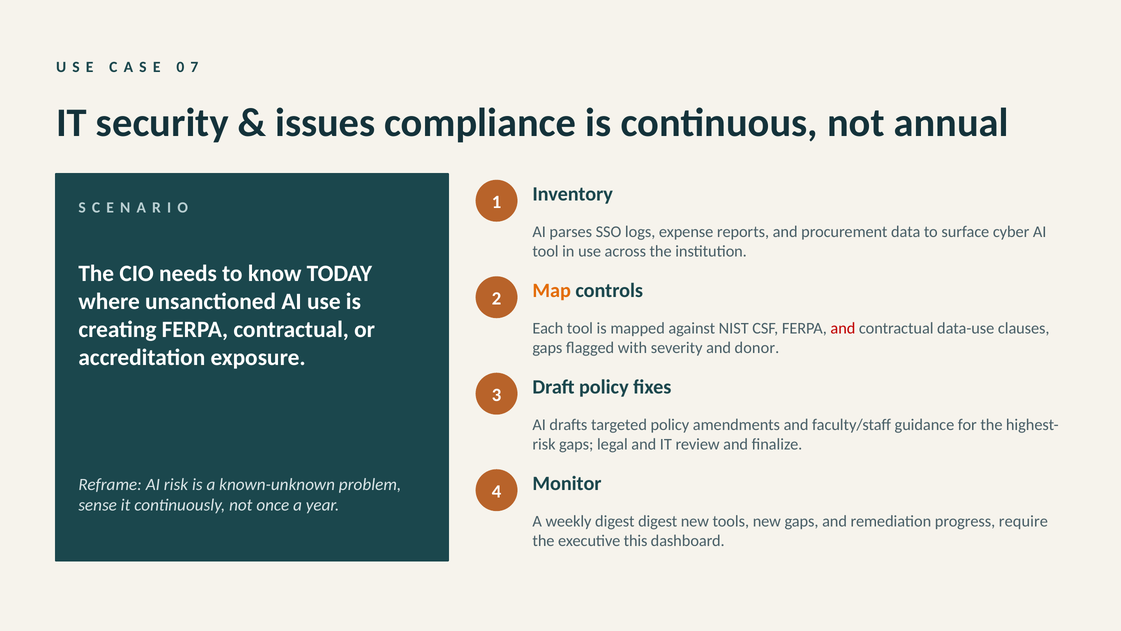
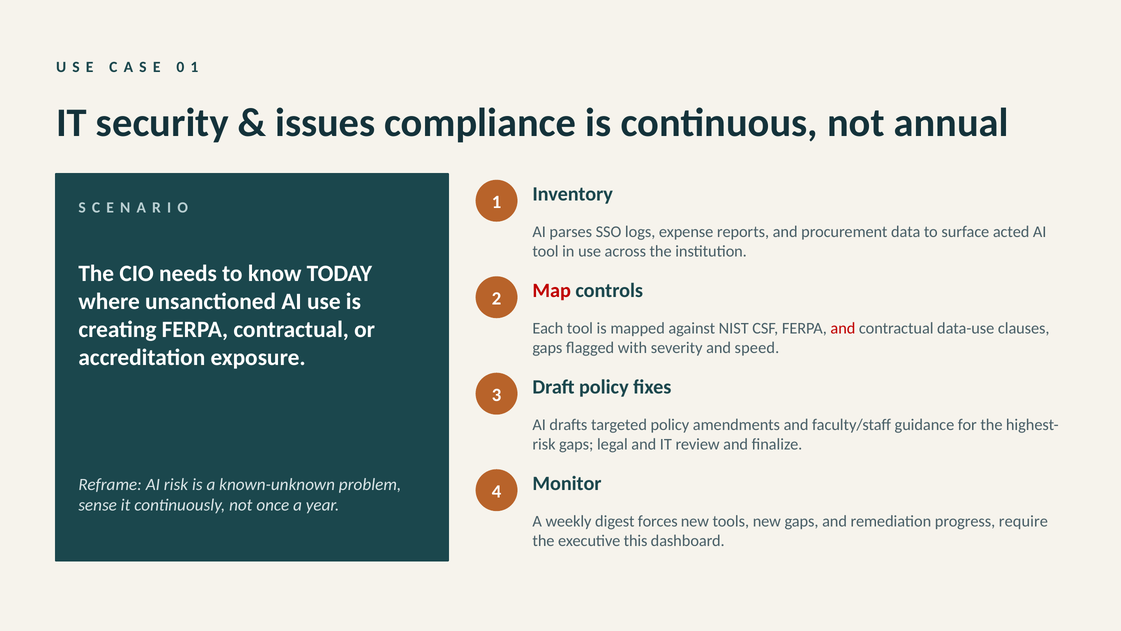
7 at (194, 67): 7 -> 1
cyber: cyber -> acted
Map colour: orange -> red
donor: donor -> speed
digest digest: digest -> forces
